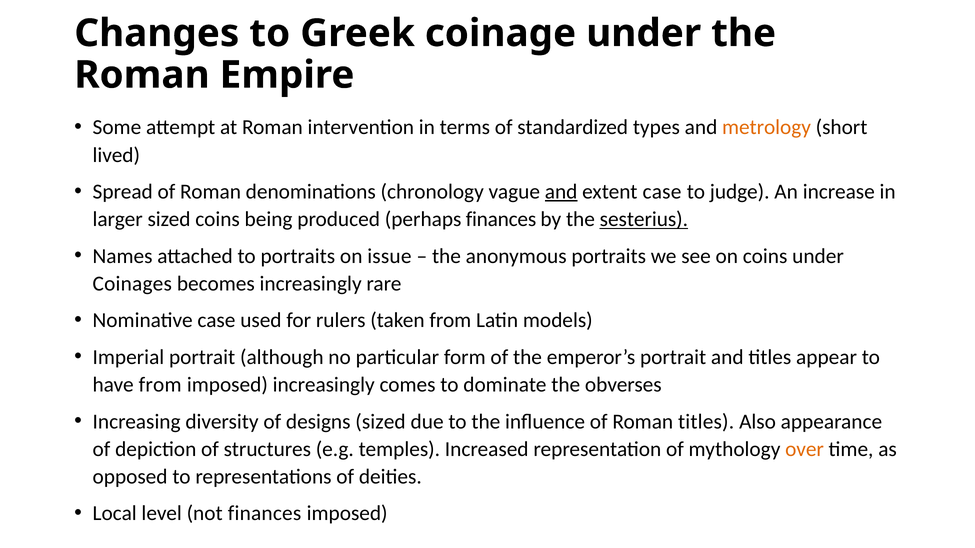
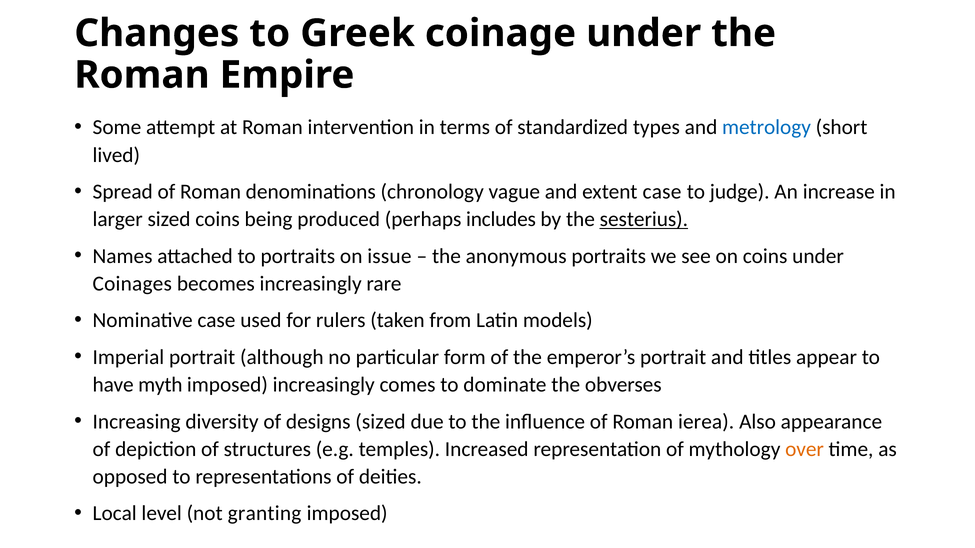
metrology colour: orange -> blue
and at (561, 192) underline: present -> none
perhaps finances: finances -> includes
have from: from -> myth
Roman titles: titles -> ierea
not finances: finances -> granting
